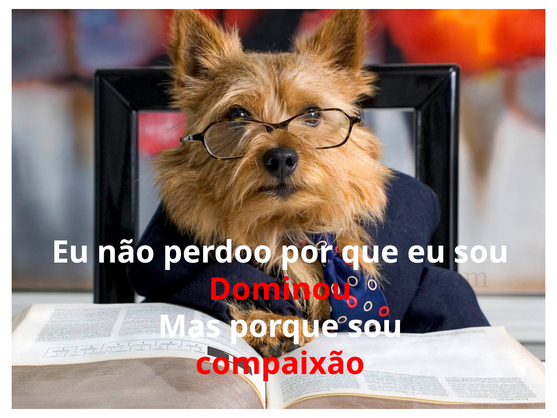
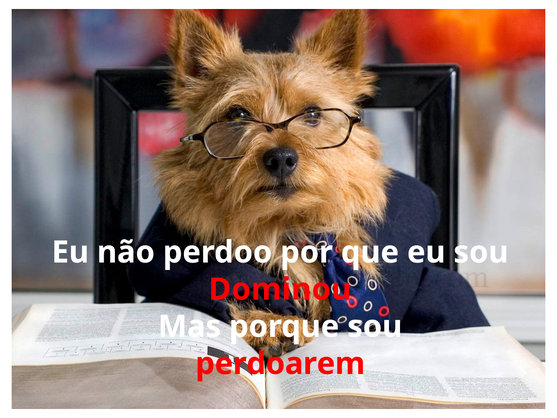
compaixão: compaixão -> perdoarem
